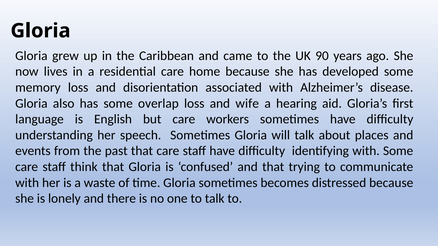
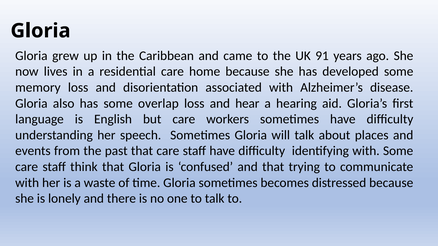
90: 90 -> 91
wife: wife -> hear
